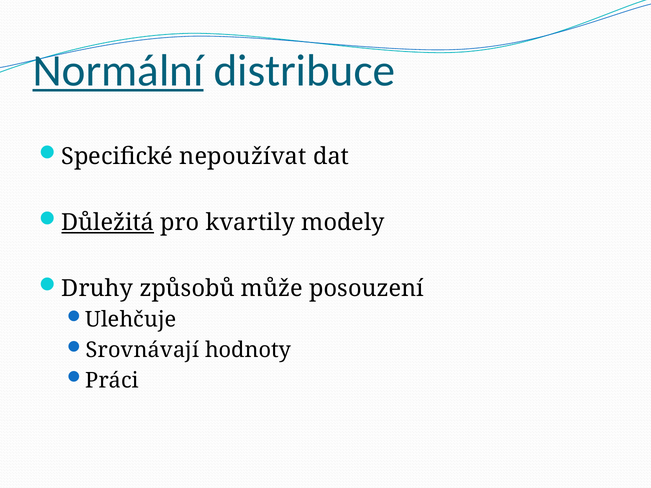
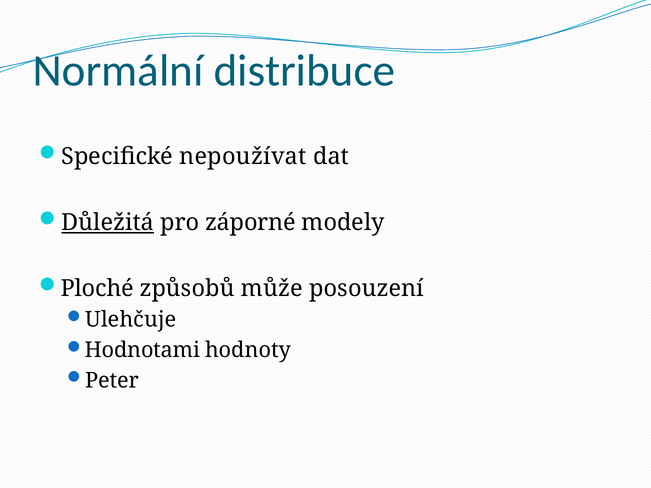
Normální underline: present -> none
kvartily: kvartily -> záporné
Druhy: Druhy -> Ploché
Srovnávají: Srovnávají -> Hodnotami
Práci: Práci -> Peter
